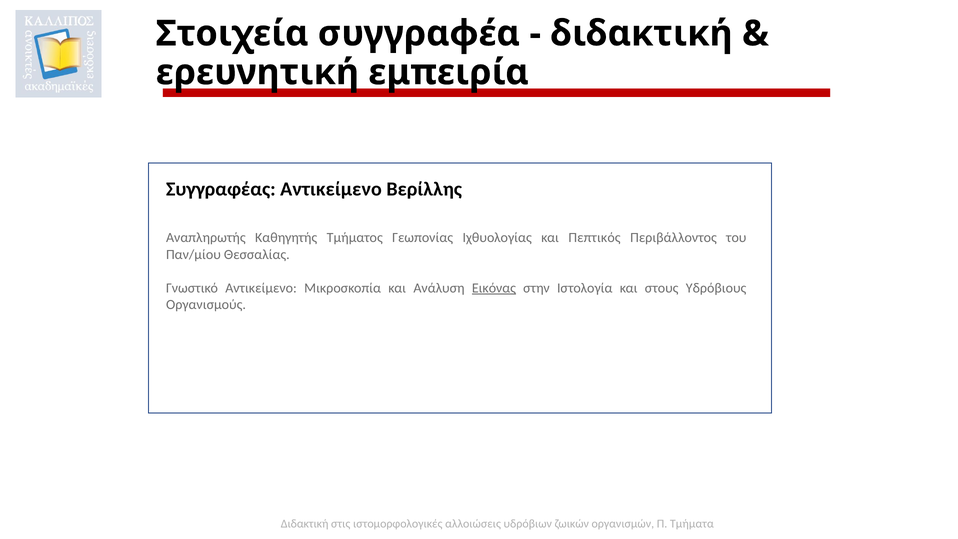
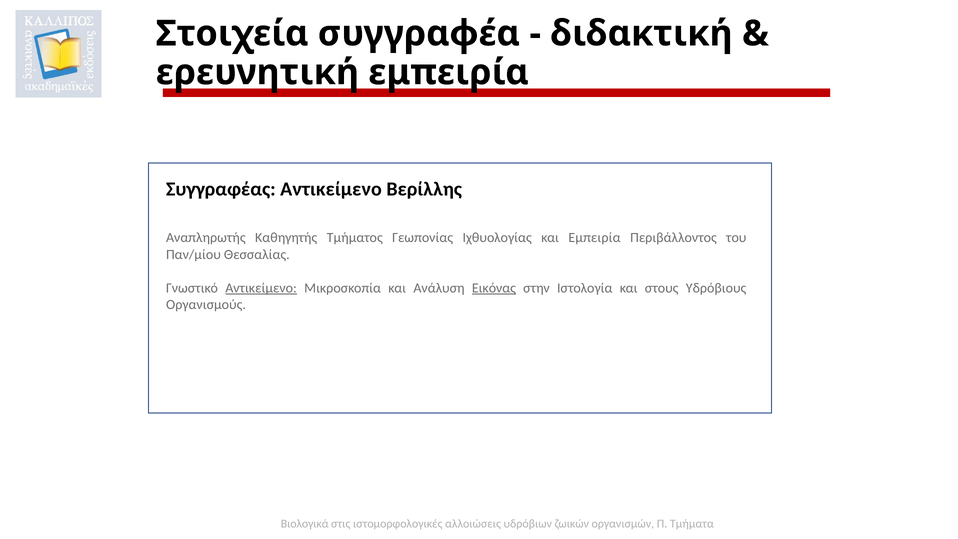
και Πεπτικός: Πεπτικός -> Εμπειρία
Αντικείμενο at (261, 288) underline: none -> present
Διδακτική at (305, 524): Διδακτική -> Βιολογικά
